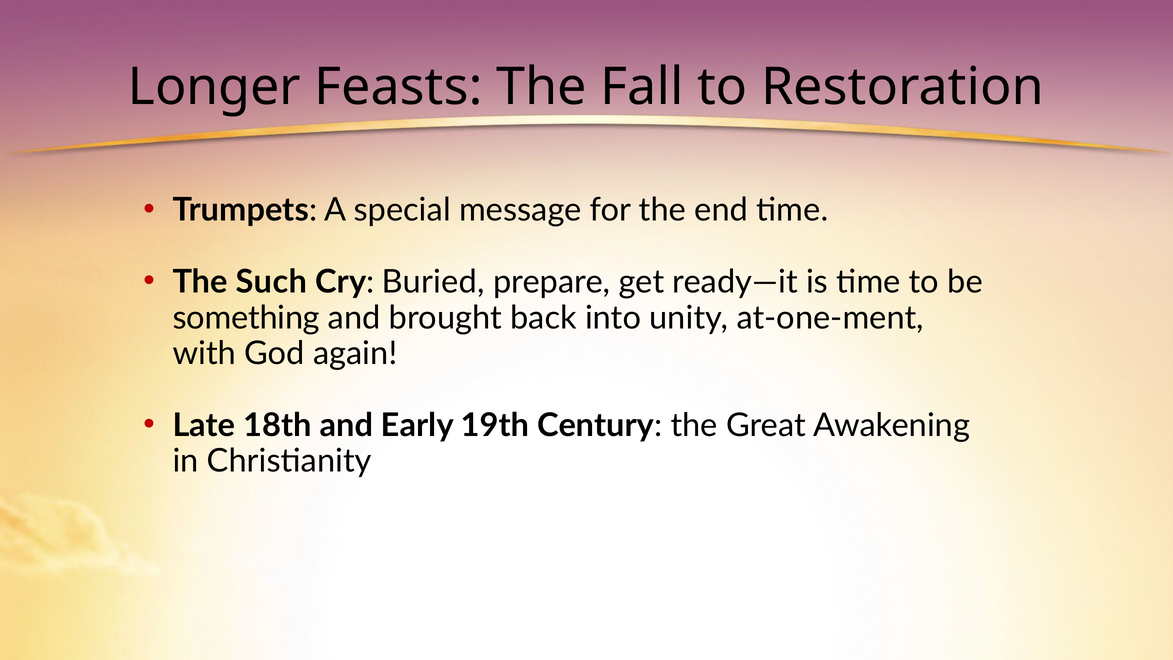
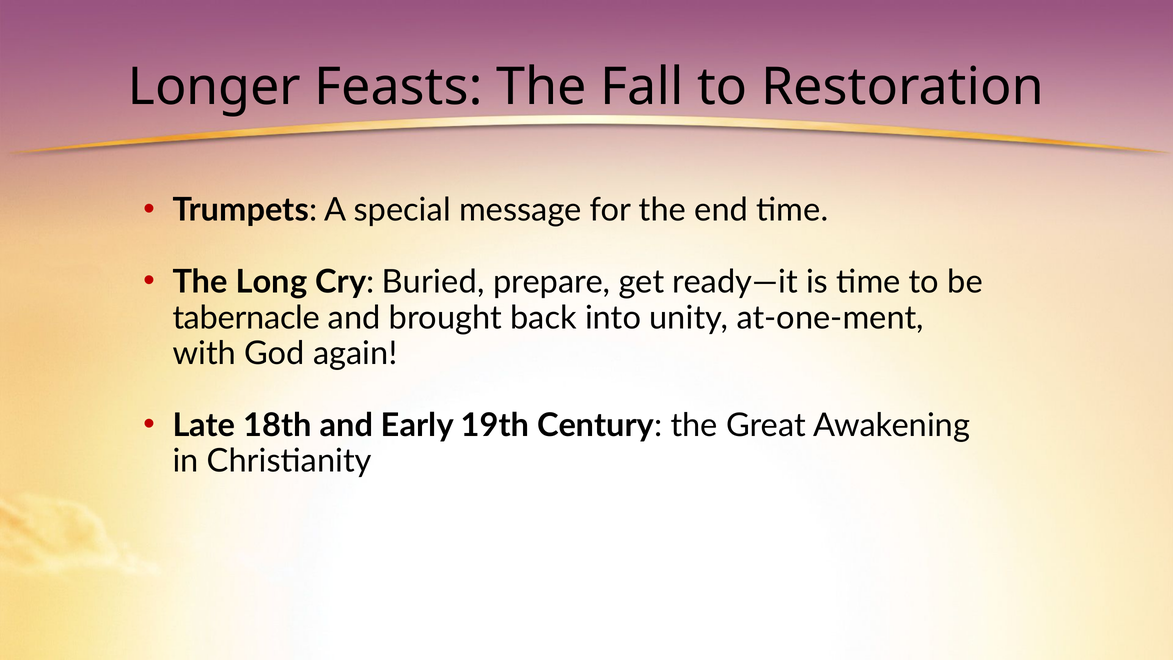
Such: Such -> Long
something: something -> tabernacle
